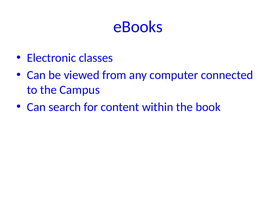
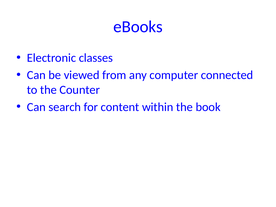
Campus: Campus -> Counter
